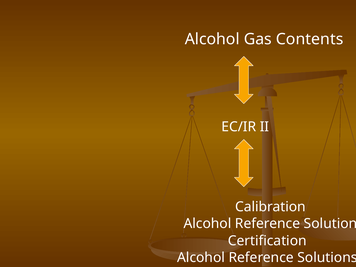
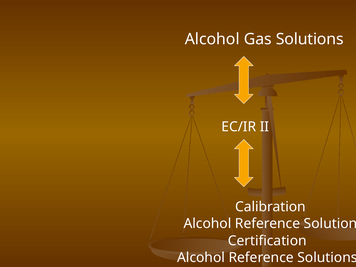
Gas Contents: Contents -> Solutions
